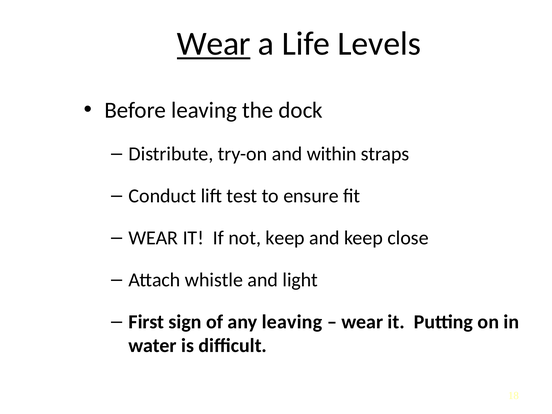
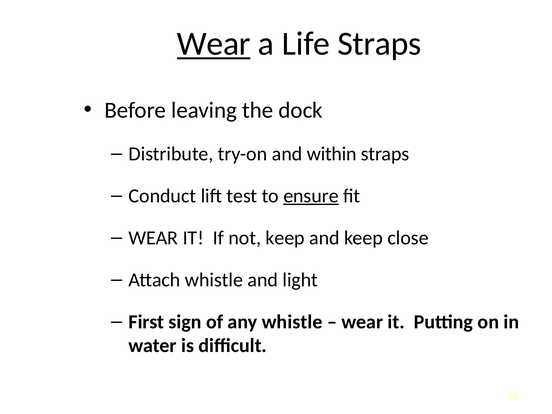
Life Levels: Levels -> Straps
ensure underline: none -> present
any leaving: leaving -> whistle
